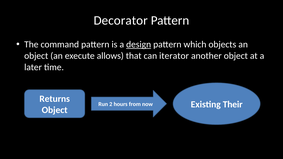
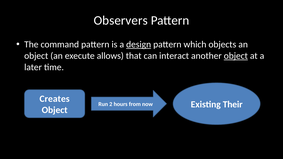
Decorator: Decorator -> Observers
iterator: iterator -> interact
object at (236, 56) underline: none -> present
Returns: Returns -> Creates
